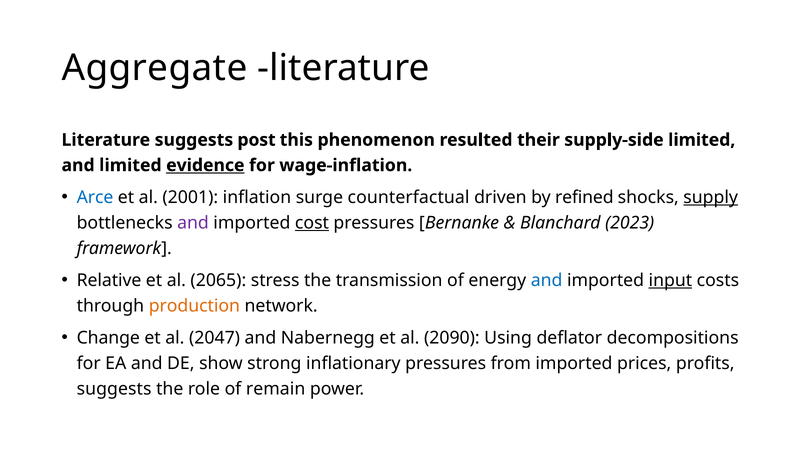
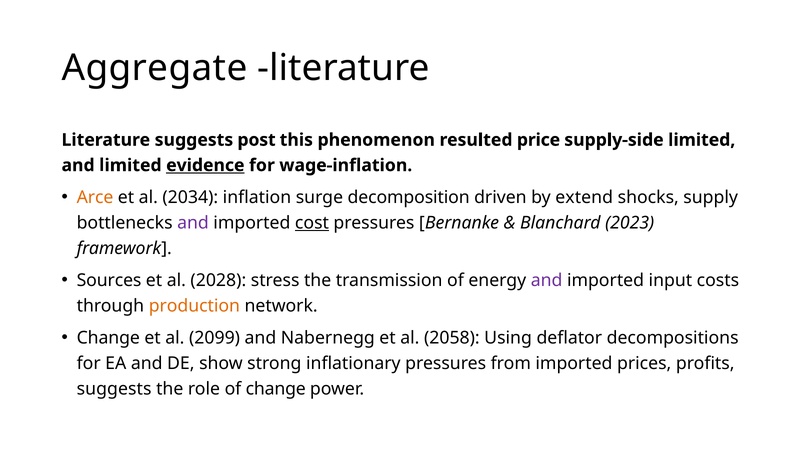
their: their -> price
Arce colour: blue -> orange
2001: 2001 -> 2034
counterfactual: counterfactual -> decomposition
refined: refined -> extend
supply underline: present -> none
Relative: Relative -> Sources
2065: 2065 -> 2028
and at (547, 280) colour: blue -> purple
input underline: present -> none
2047: 2047 -> 2099
2090: 2090 -> 2058
of remain: remain -> change
